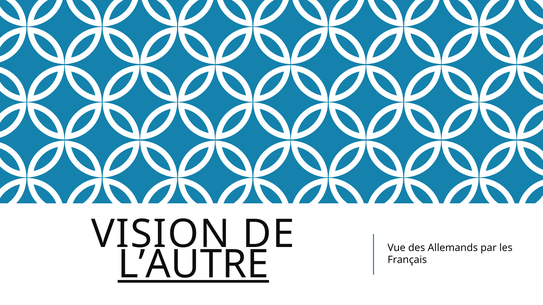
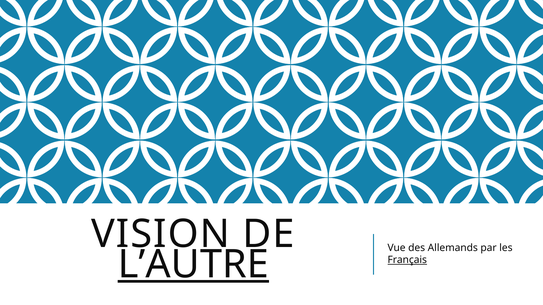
Français underline: none -> present
